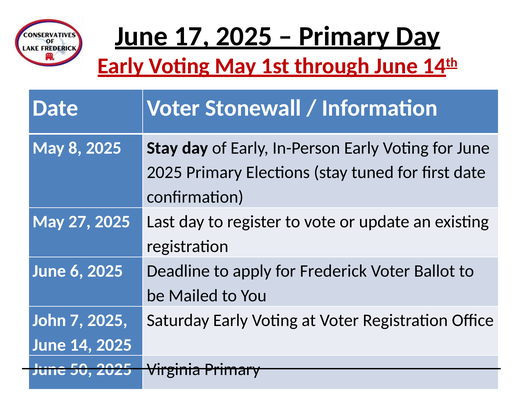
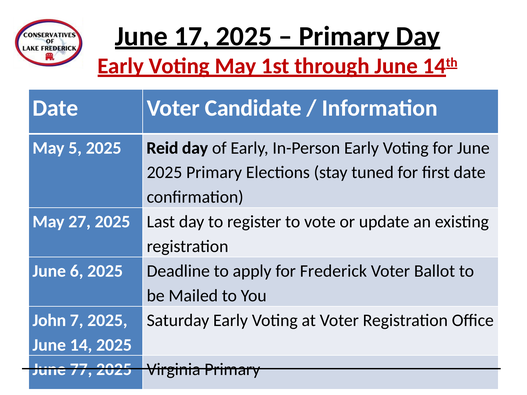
Stonewall: Stonewall -> Candidate
8: 8 -> 5
2025 Stay: Stay -> Reid
50: 50 -> 77
